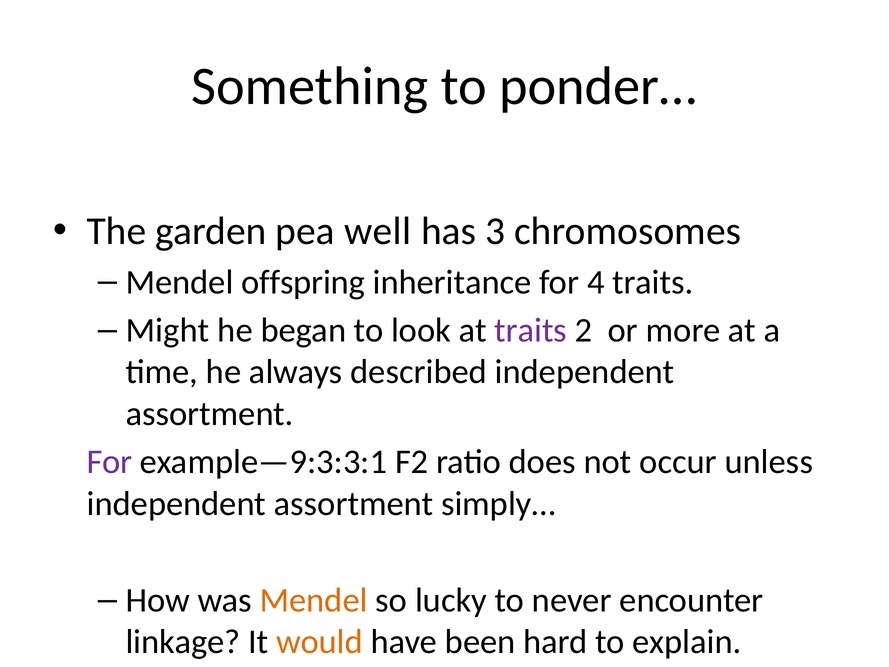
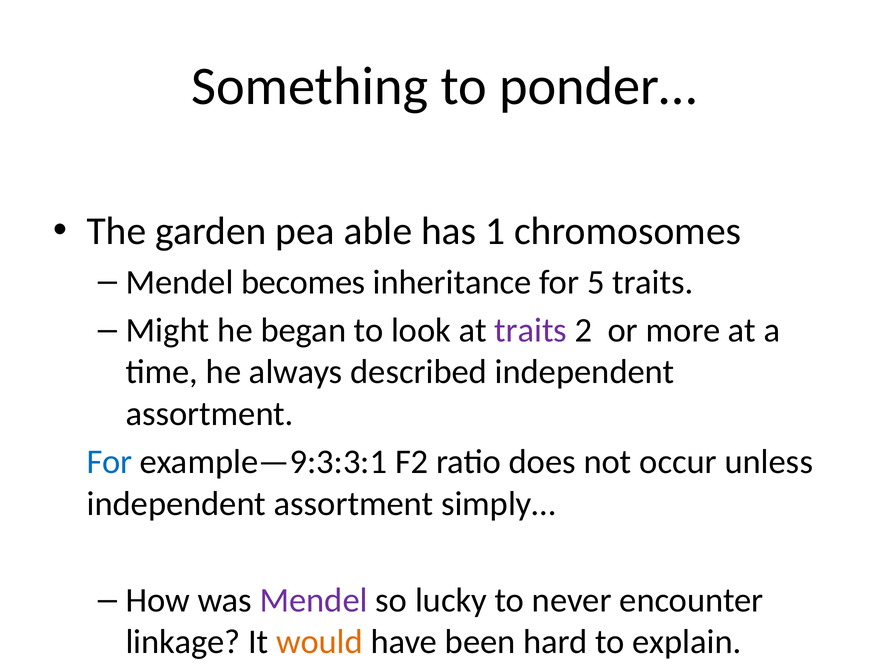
well: well -> able
3: 3 -> 1
offspring: offspring -> becomes
4: 4 -> 5
For at (110, 462) colour: purple -> blue
Mendel at (314, 600) colour: orange -> purple
